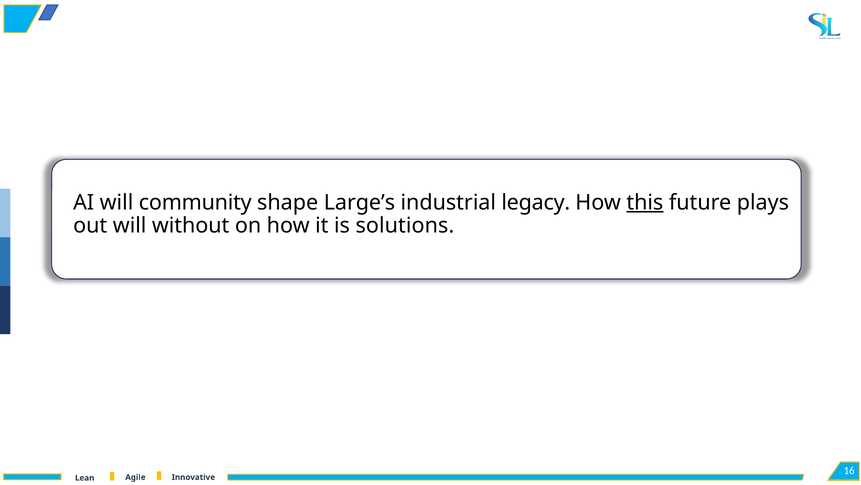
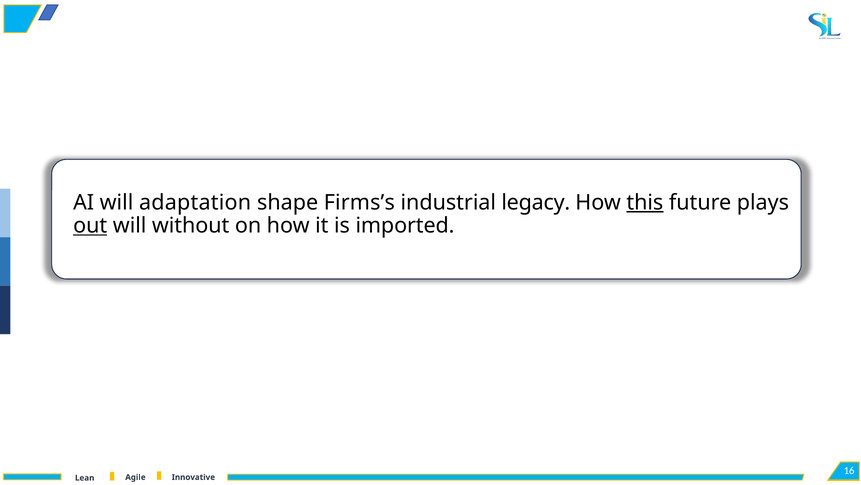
community: community -> adaptation
Large’s: Large’s -> Firms’s
out underline: none -> present
solutions: solutions -> imported
